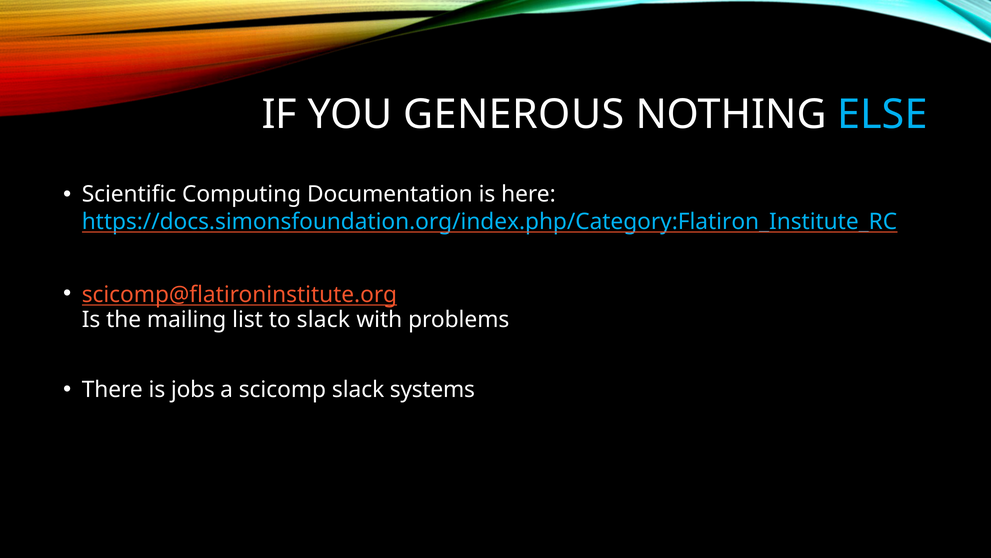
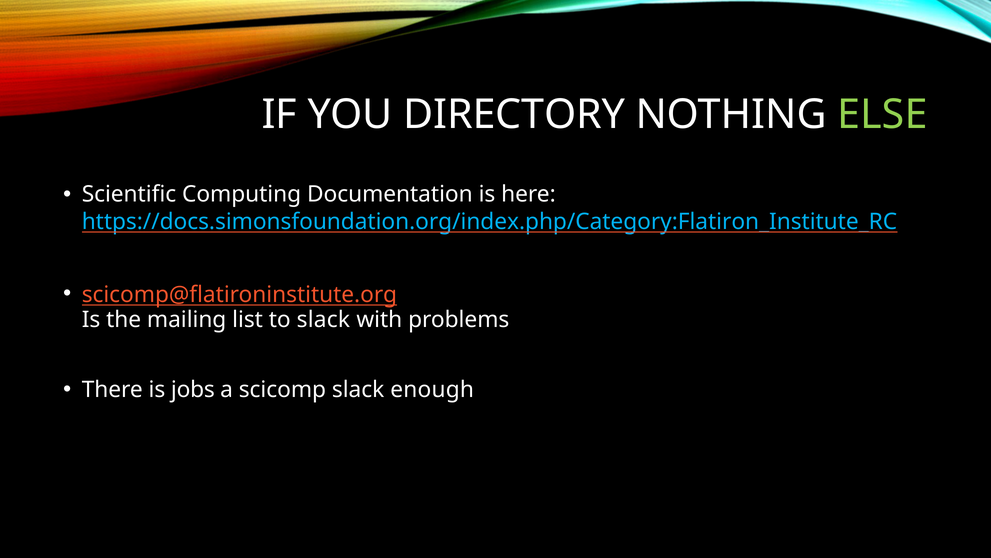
GENEROUS: GENEROUS -> DIRECTORY
ELSE colour: light blue -> light green
systems: systems -> enough
